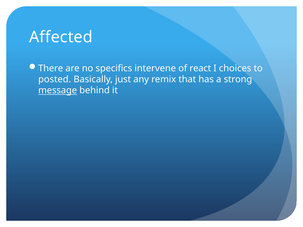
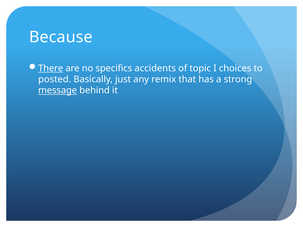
Affected: Affected -> Because
There underline: none -> present
intervene: intervene -> accidents
react: react -> topic
